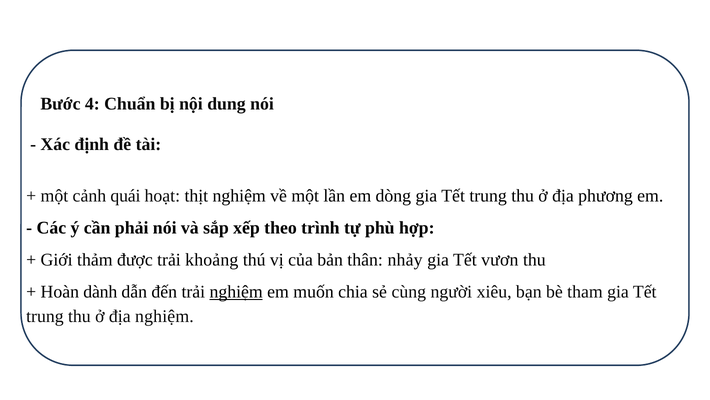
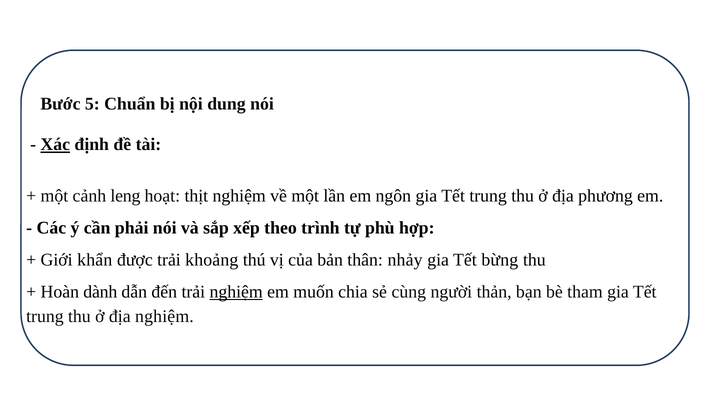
4: 4 -> 5
Xác underline: none -> present
quái: quái -> leng
dòng: dòng -> ngôn
thảm: thảm -> khẩn
vươn: vươn -> bừng
xiêu: xiêu -> thản
